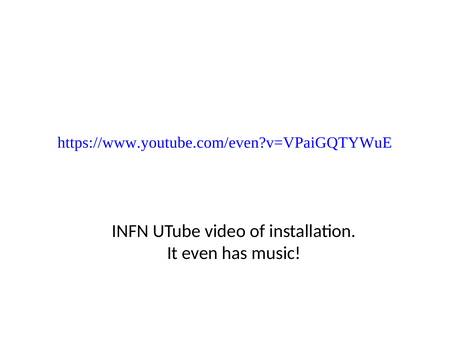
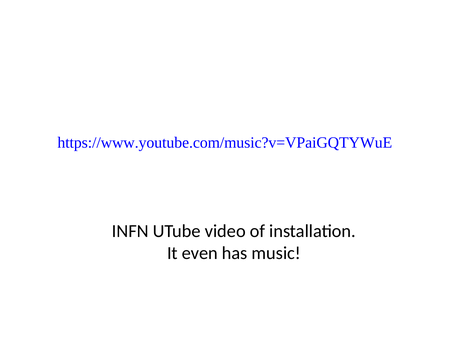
https://www.youtube.com/even?v=VPaiGQTYWuE: https://www.youtube.com/even?v=VPaiGQTYWuE -> https://www.youtube.com/music?v=VPaiGQTYWuE
